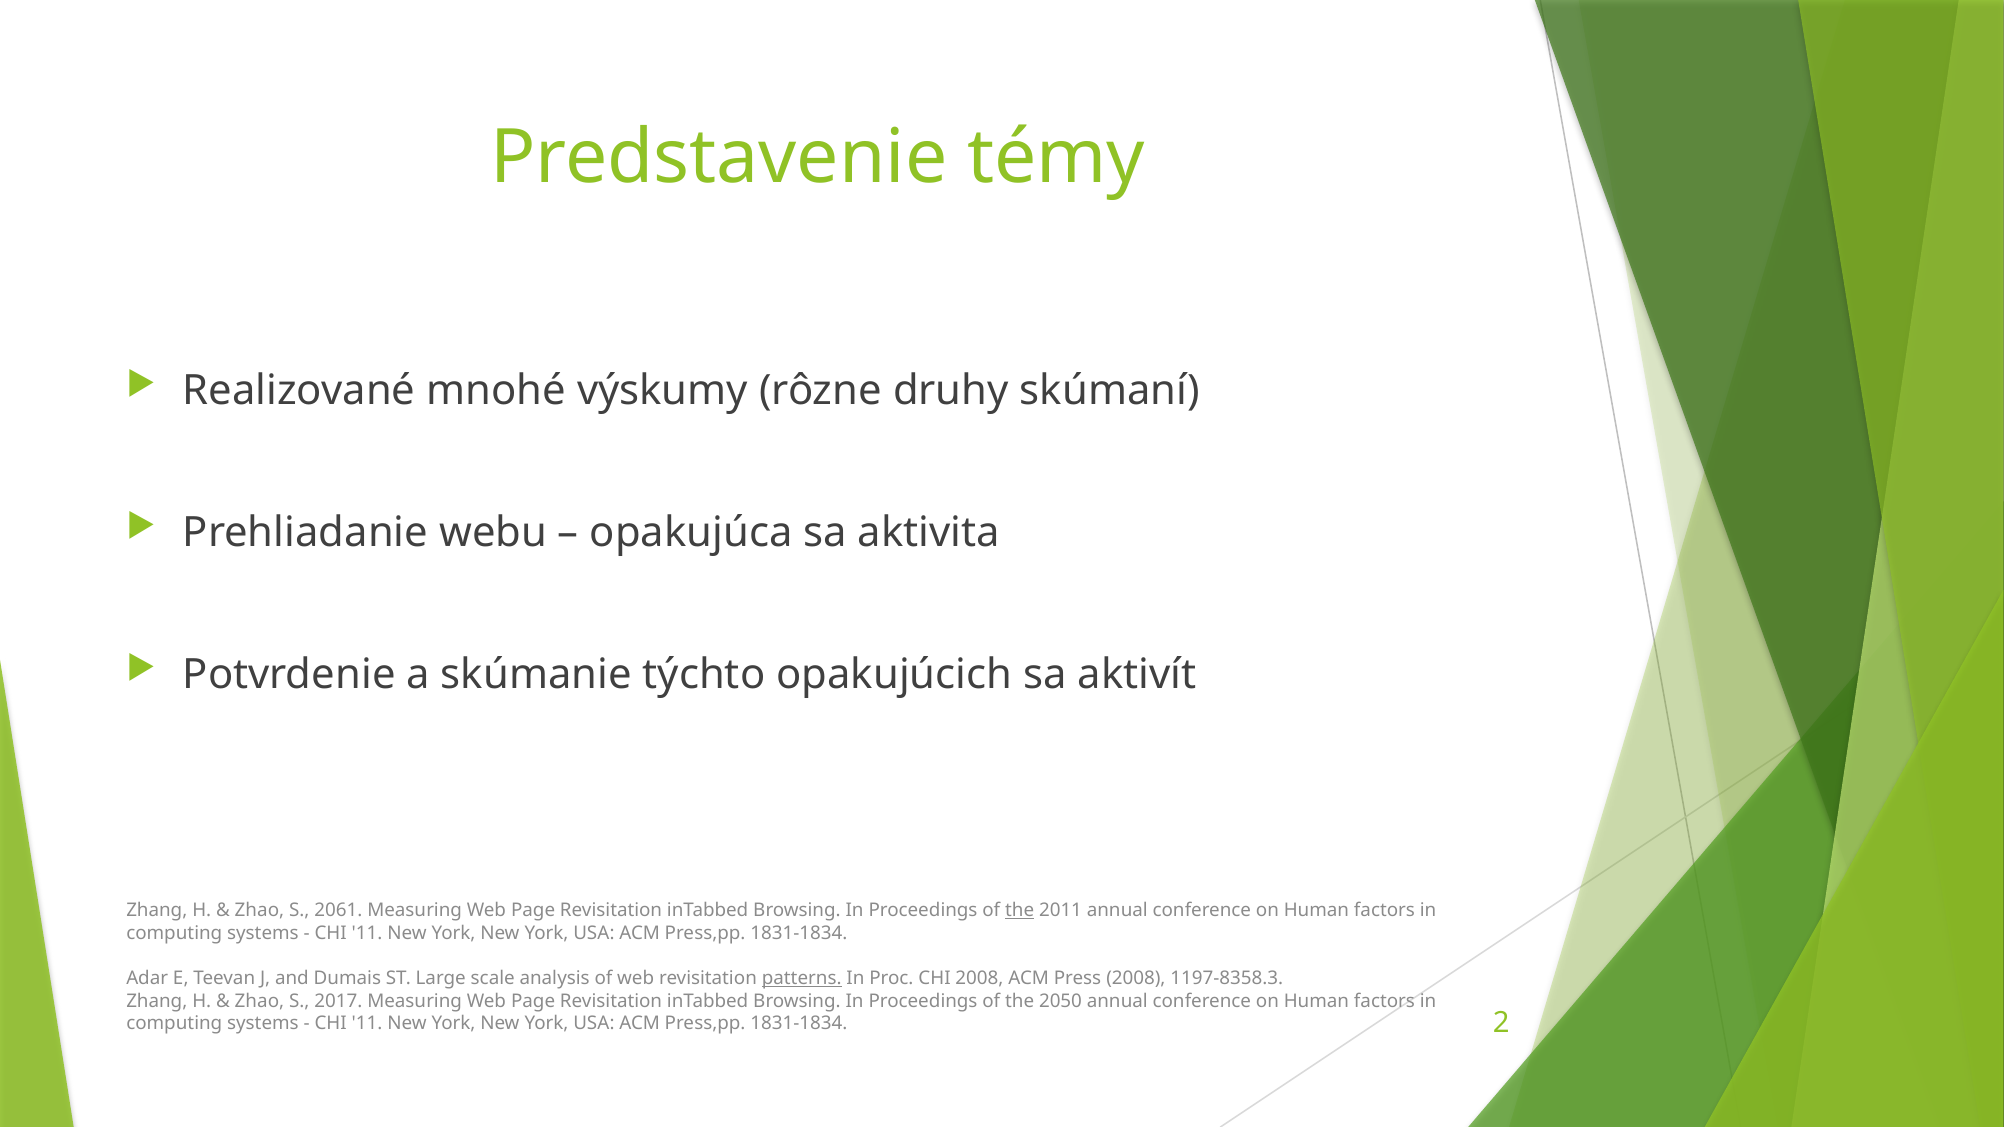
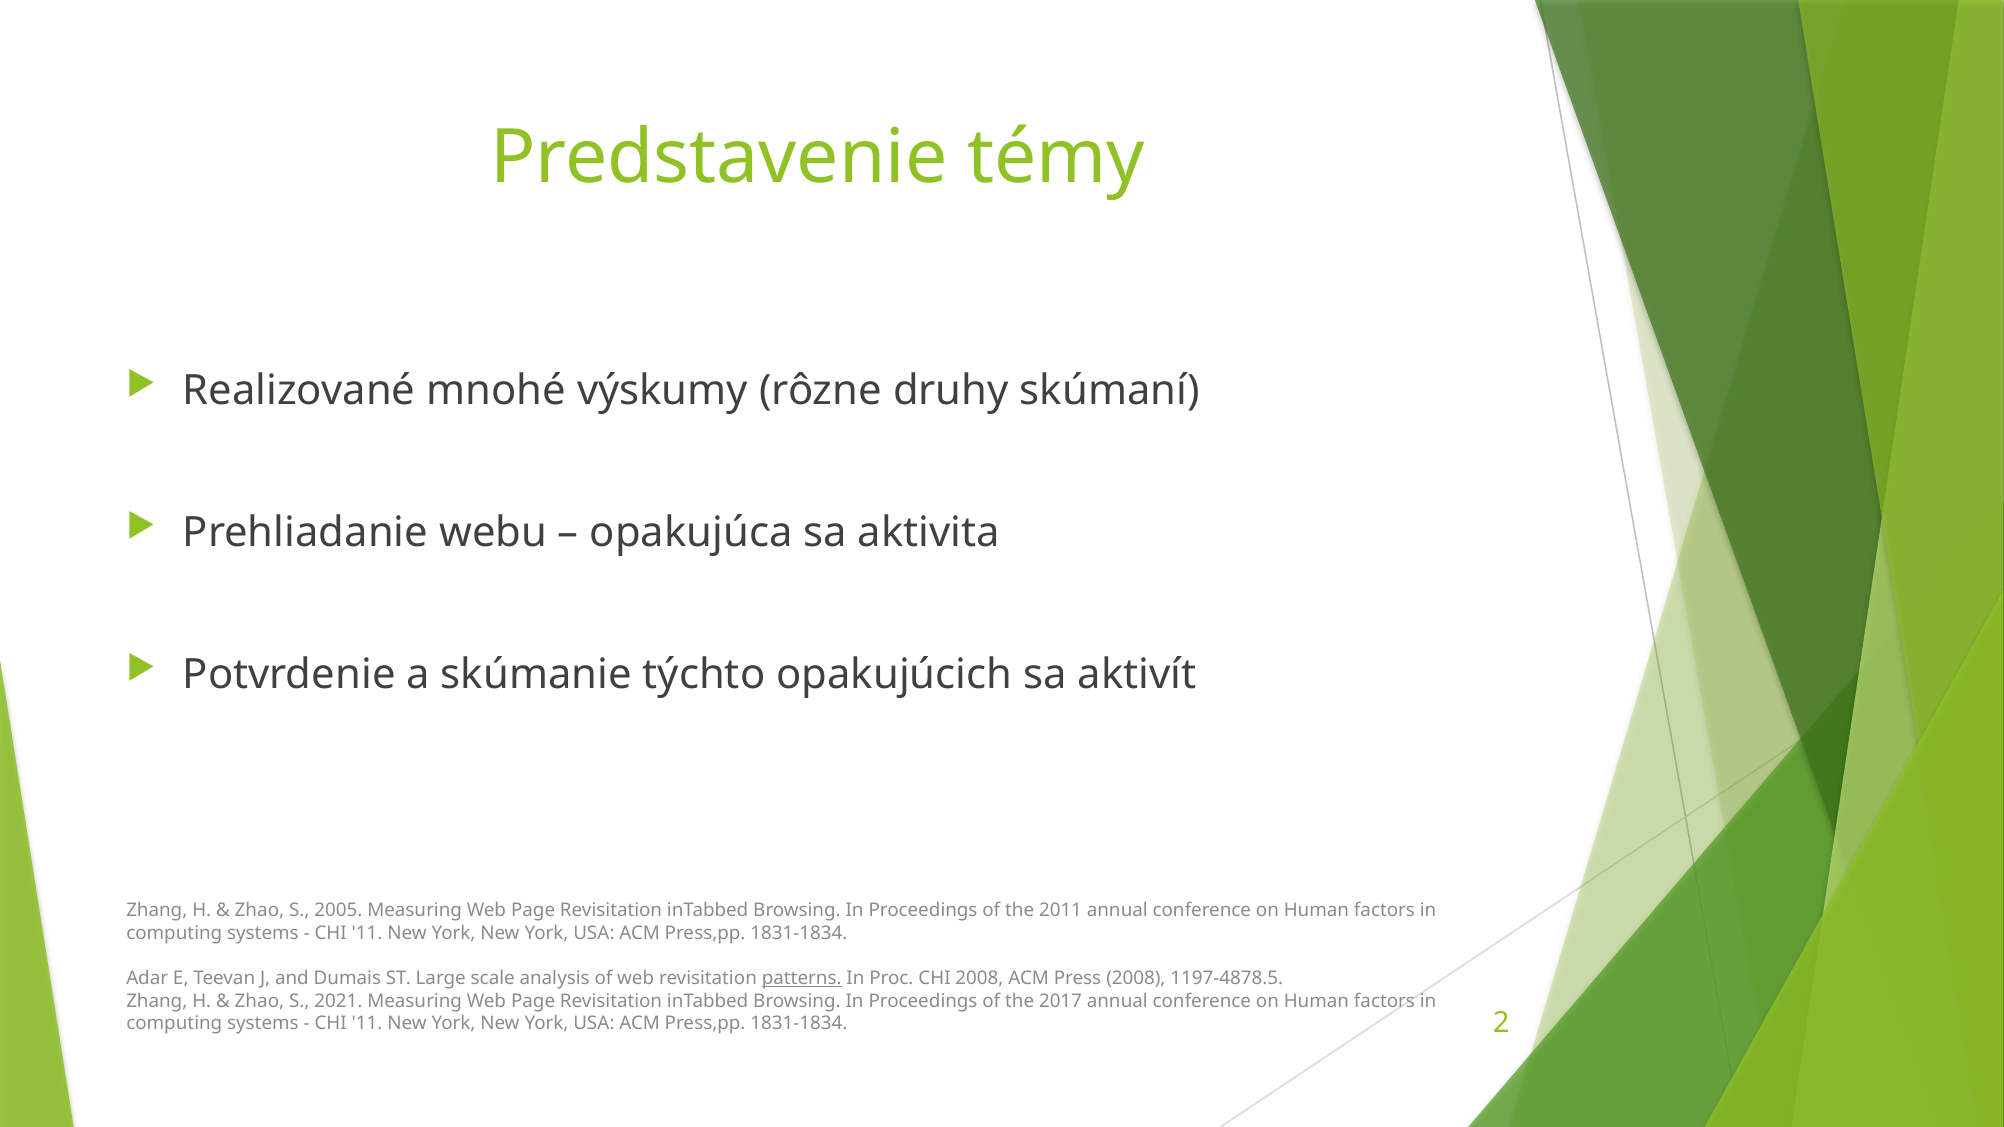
2061: 2061 -> 2005
the at (1020, 911) underline: present -> none
1197-8358.3: 1197-8358.3 -> 1197-4878.5
2017: 2017 -> 2021
2050: 2050 -> 2017
